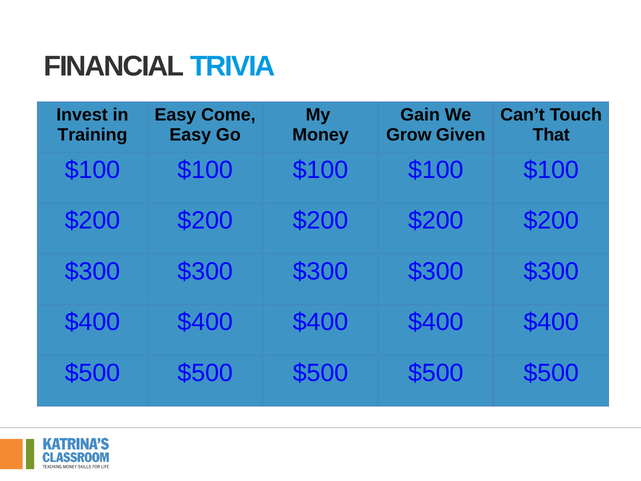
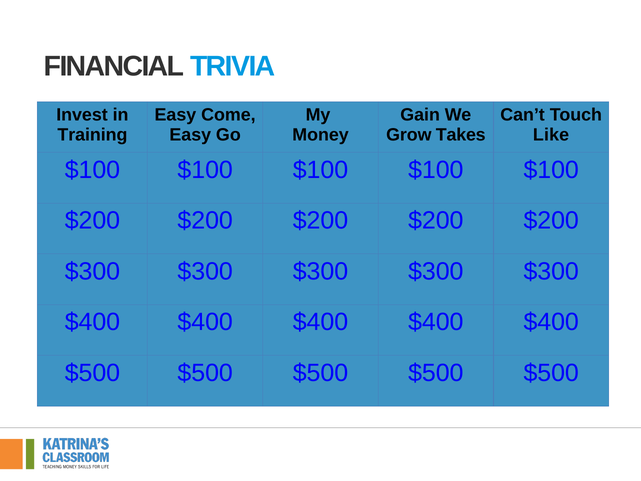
Given: Given -> Takes
That: That -> Like
